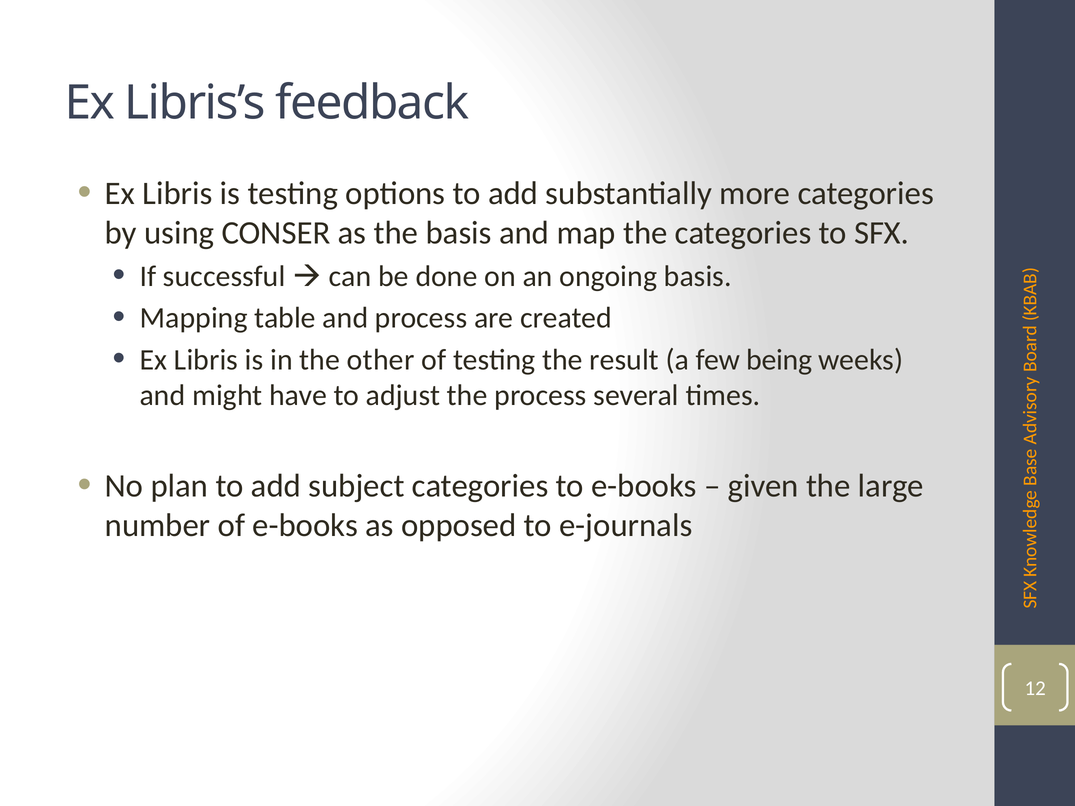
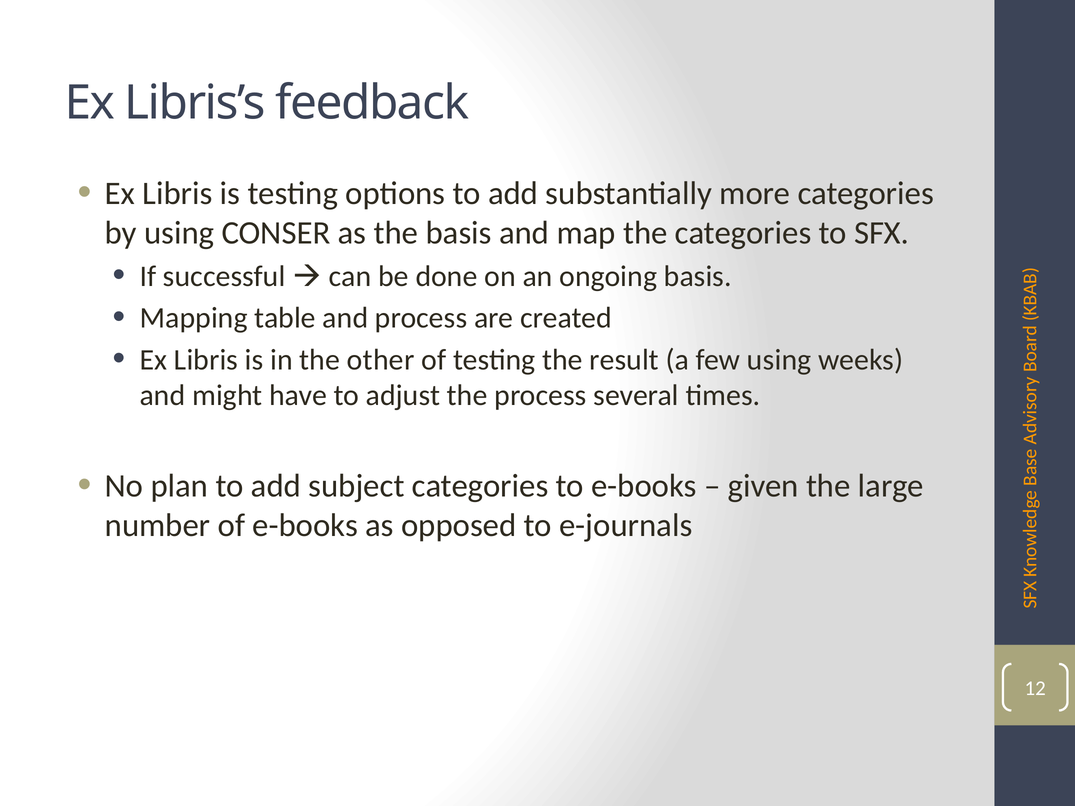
few being: being -> using
